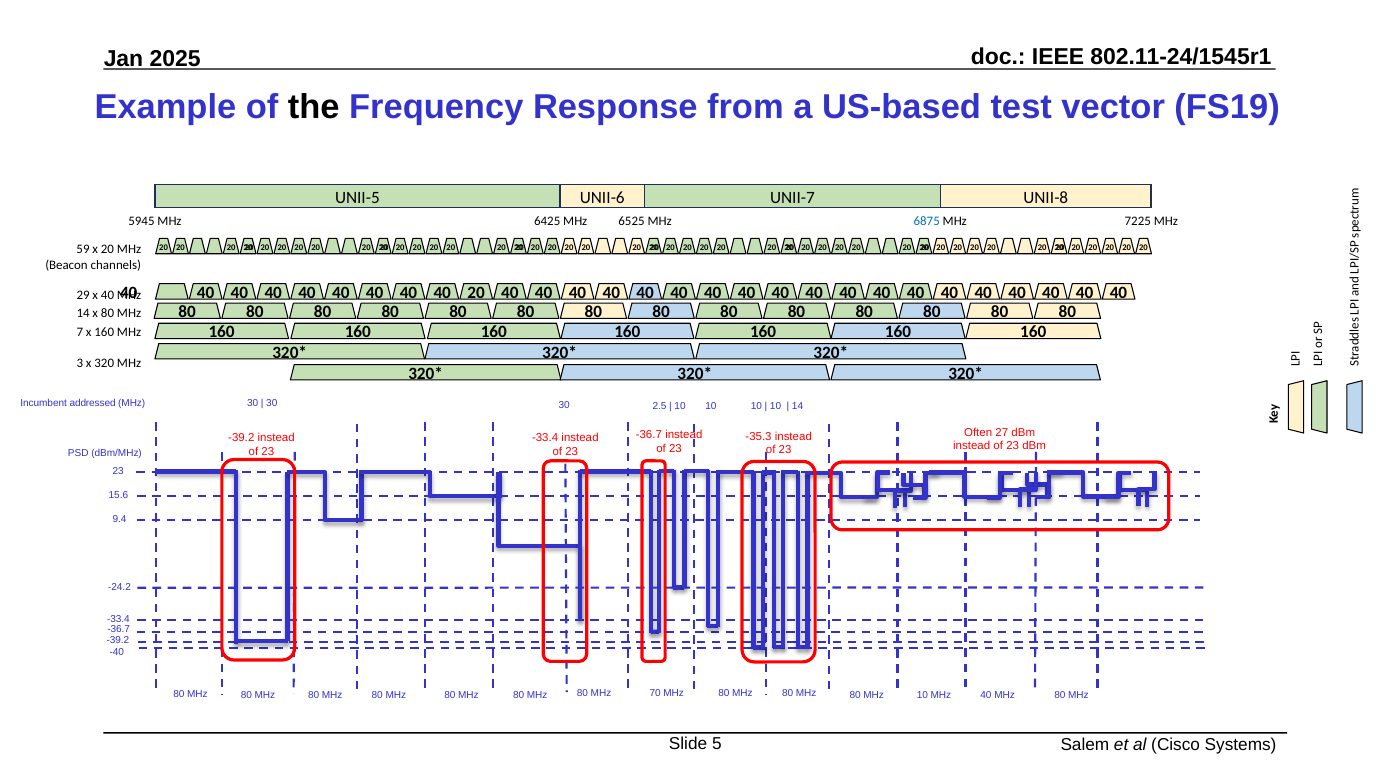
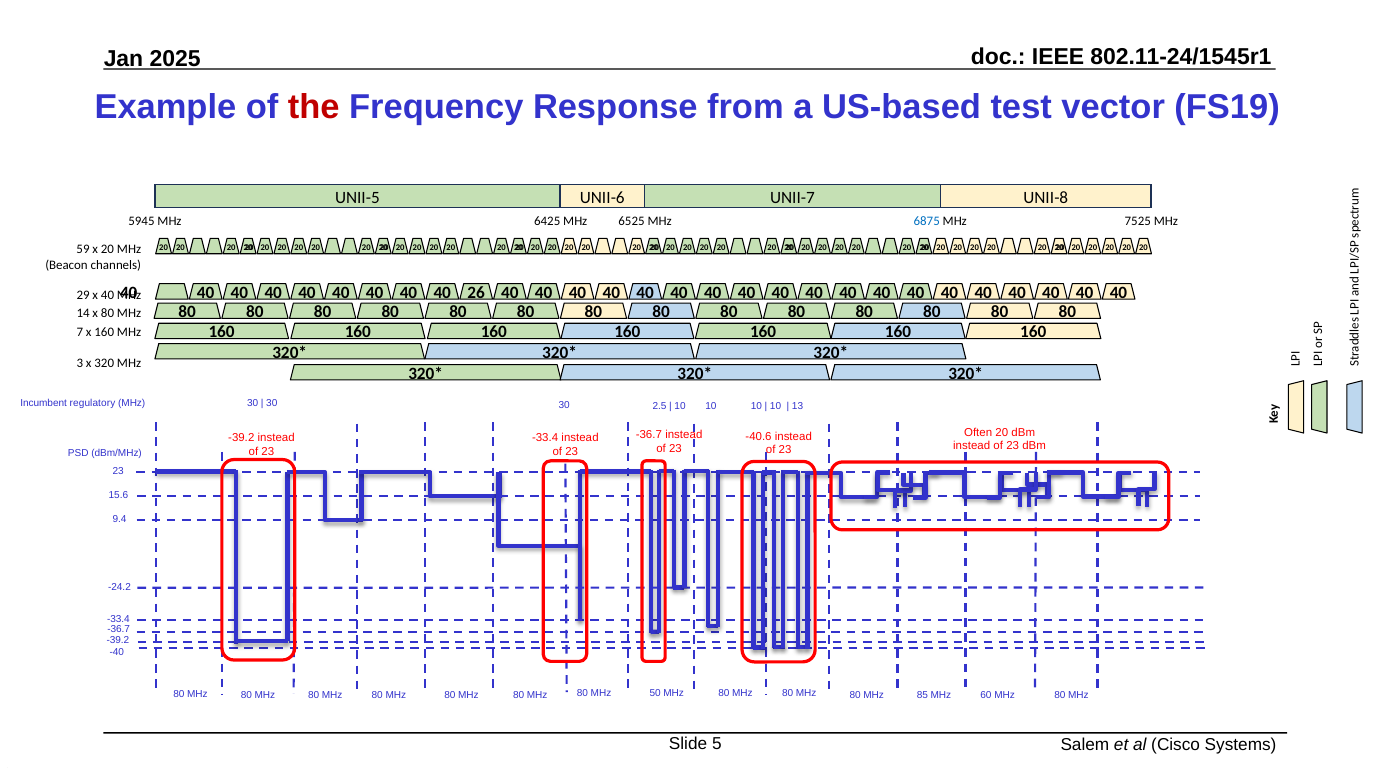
the colour: black -> red
7225: 7225 -> 7525
20 at (476, 293): 20 -> 26
14 at (798, 406): 14 -> 13
addressed: addressed -> regulatory
Often 27: 27 -> 20
-35.3: -35.3 -> -40.6
MHz 10: 10 -> 85
40 at (986, 694): 40 -> 60
70: 70 -> 50
